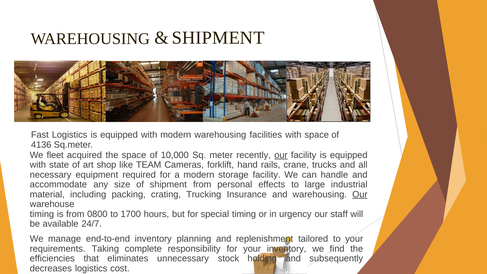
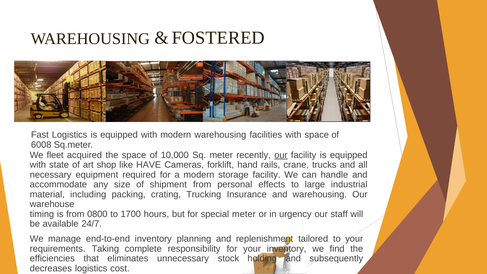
SHIPMENT at (218, 38): SHIPMENT -> FOSTERED
4136: 4136 -> 6008
TEAM: TEAM -> HAVE
Our at (360, 194) underline: present -> none
special timing: timing -> meter
